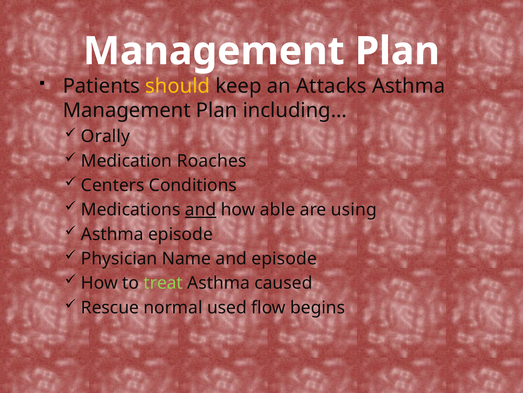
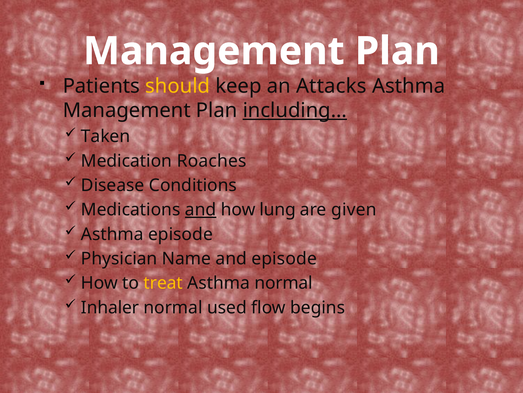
including… underline: none -> present
Orally: Orally -> Taken
Centers: Centers -> Disease
able: able -> lung
using: using -> given
treat colour: light green -> yellow
Asthma caused: caused -> normal
Rescue: Rescue -> Inhaler
